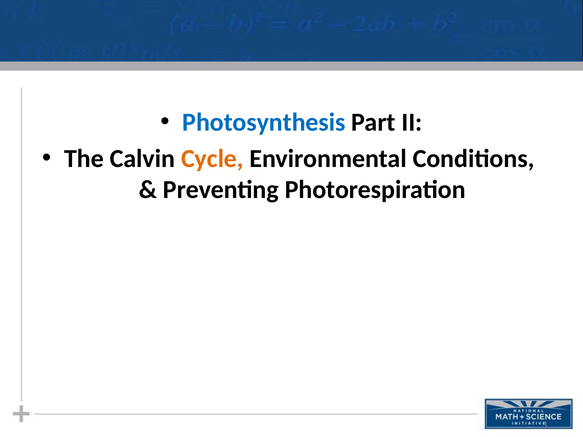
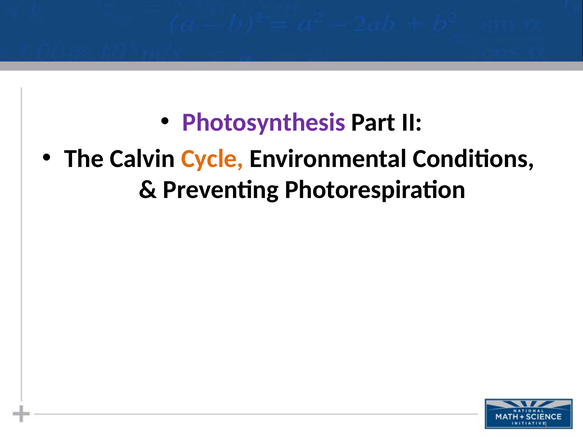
Photosynthesis colour: blue -> purple
